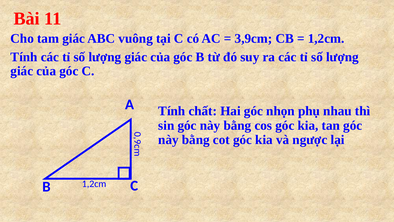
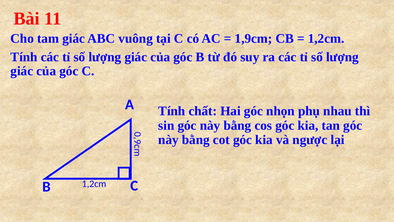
3,9cm: 3,9cm -> 1,9cm
